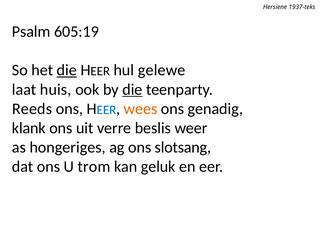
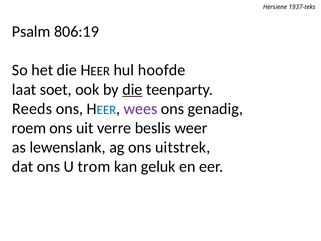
605:19: 605:19 -> 806:19
die at (67, 70) underline: present -> none
gelewe: gelewe -> hoofde
huis: huis -> soet
wees colour: orange -> purple
klank: klank -> roem
hongeriges: hongeriges -> lewenslank
slotsang: slotsang -> uitstrek
